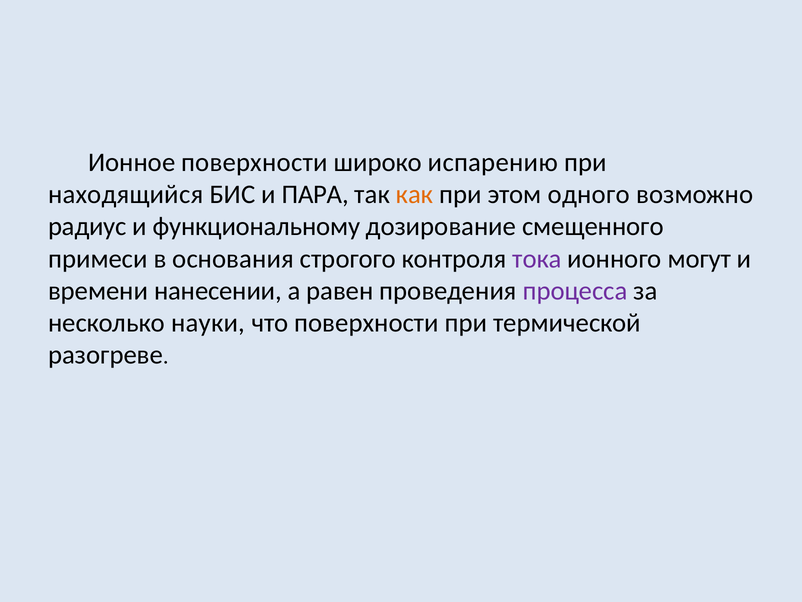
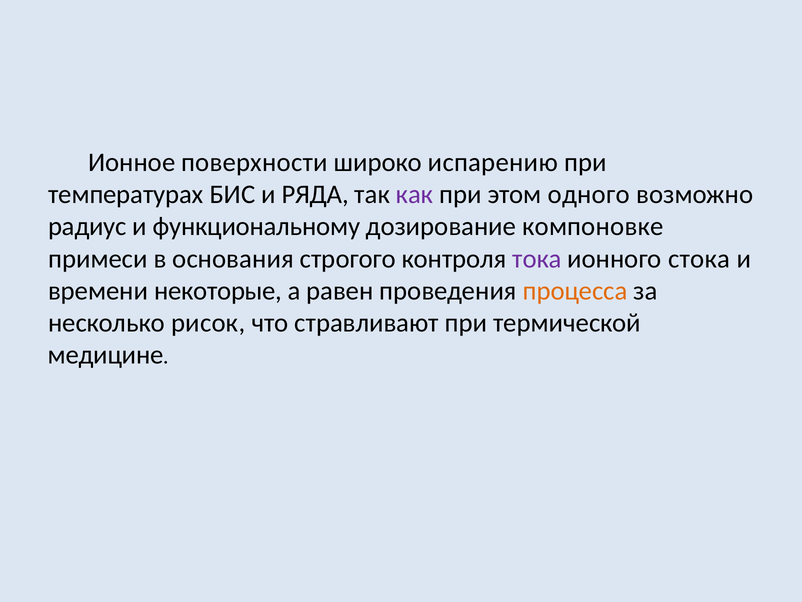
находящийся: находящийся -> температурах
ПАРА: ПАРА -> РЯДА
как colour: orange -> purple
смещенного: смещенного -> компоновке
могут: могут -> стока
нанесении: нанесении -> некоторые
процесса colour: purple -> orange
науки: науки -> рисок
что поверхности: поверхности -> стравливают
разогреве: разогреве -> медицине
